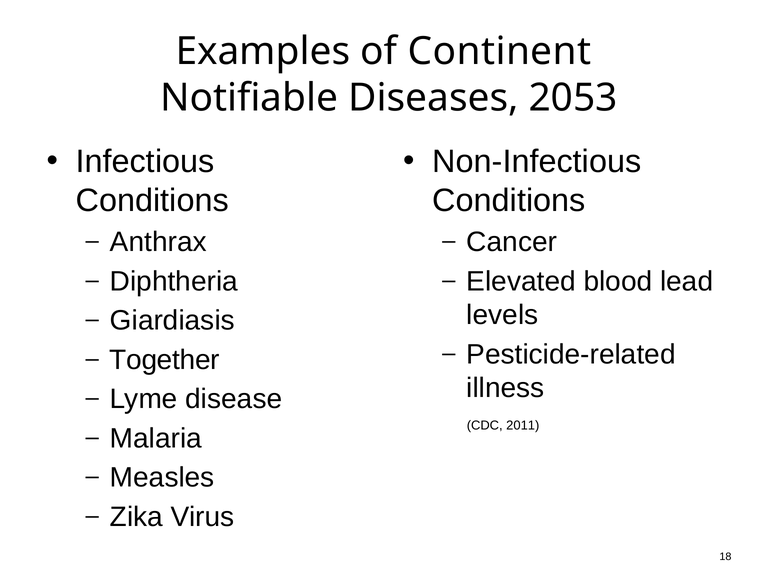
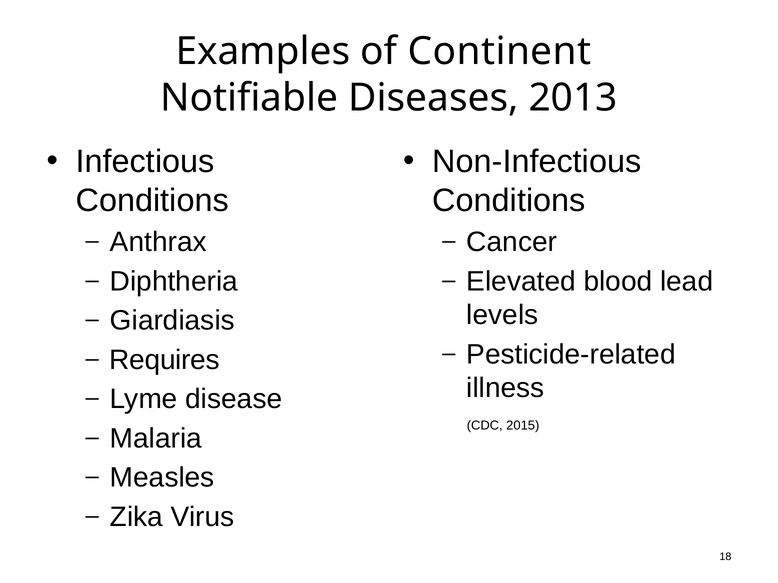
2053: 2053 -> 2013
Together: Together -> Requires
2011: 2011 -> 2015
